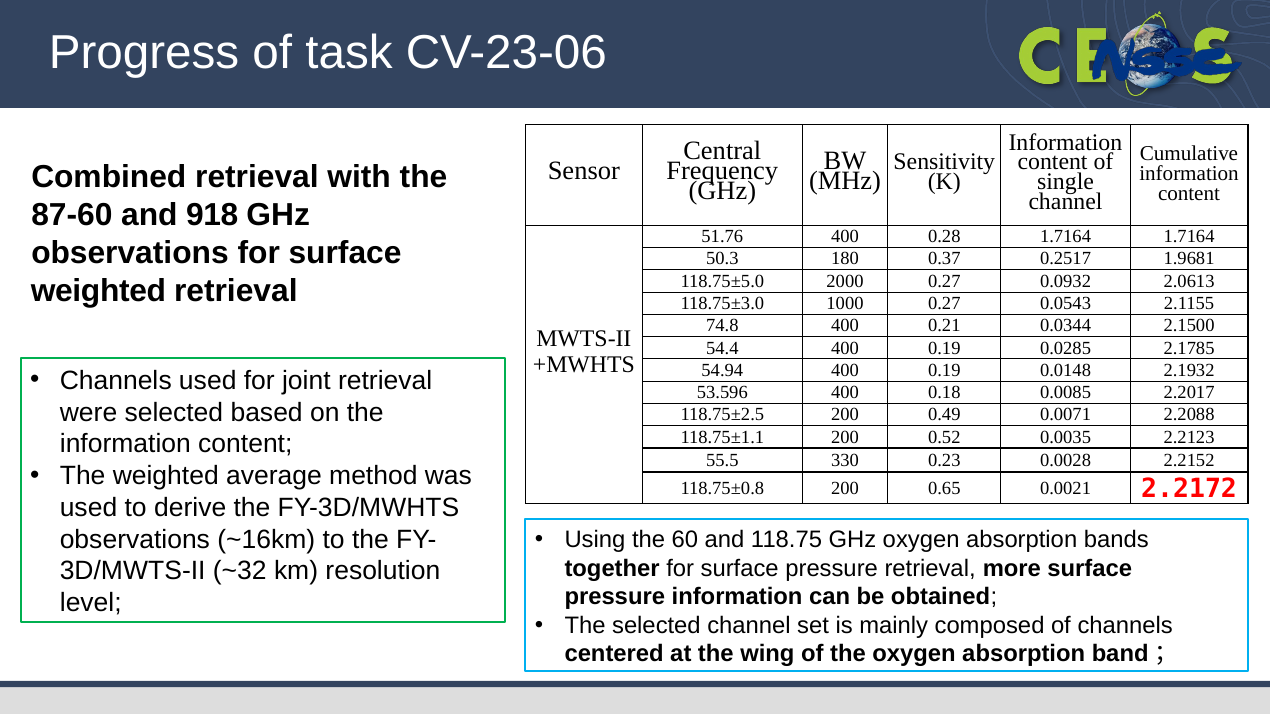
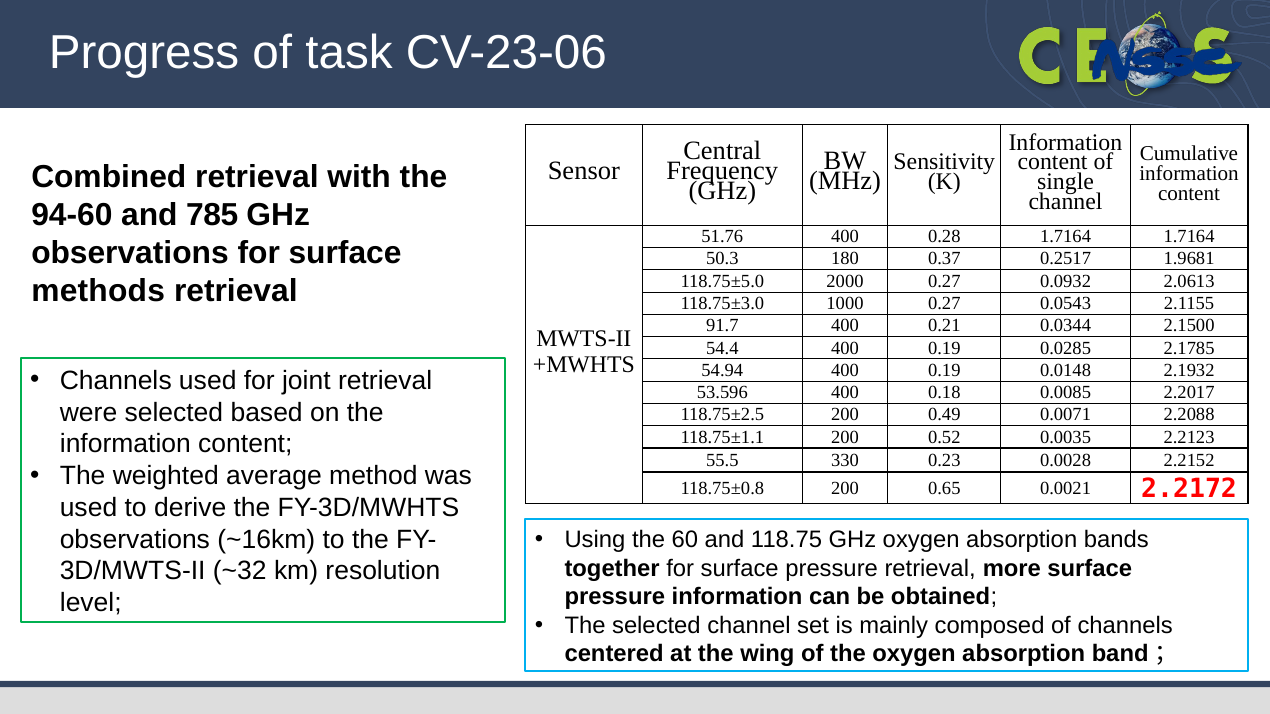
87-60: 87-60 -> 94-60
918: 918 -> 785
weighted at (98, 291): weighted -> methods
74.8: 74.8 -> 91.7
